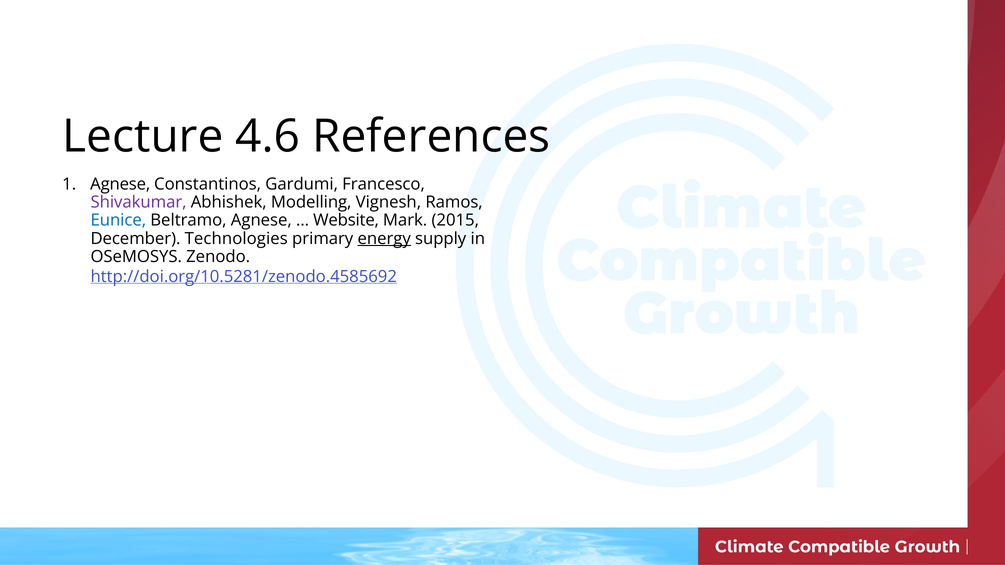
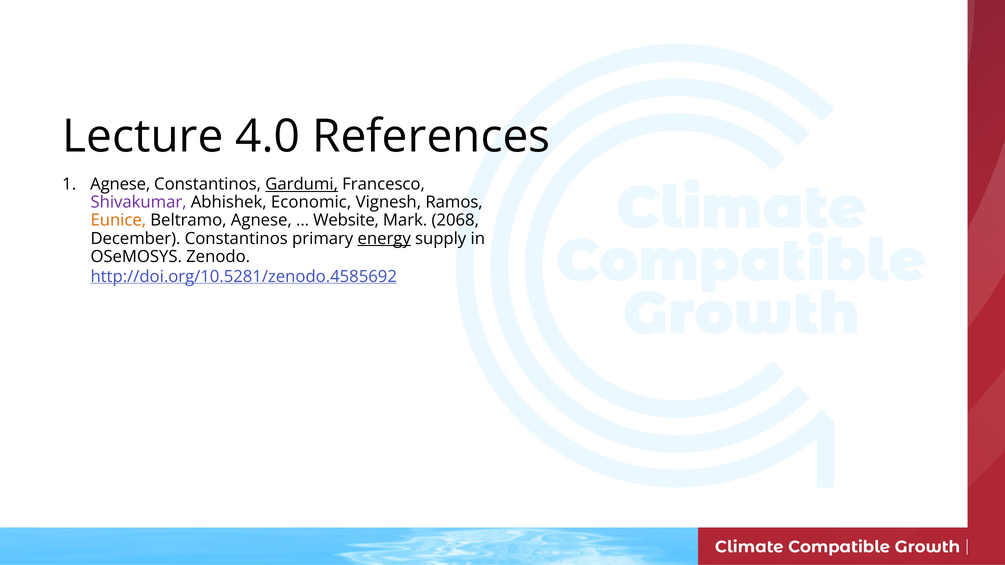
4.6: 4.6 -> 4.0
Gardumi underline: none -> present
Modelling: Modelling -> Economic
Eunice colour: blue -> orange
2015: 2015 -> 2068
December Technologies: Technologies -> Constantinos
